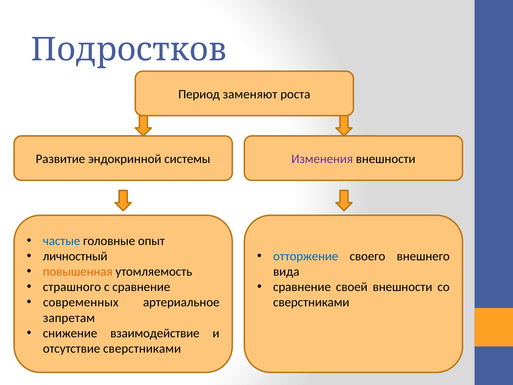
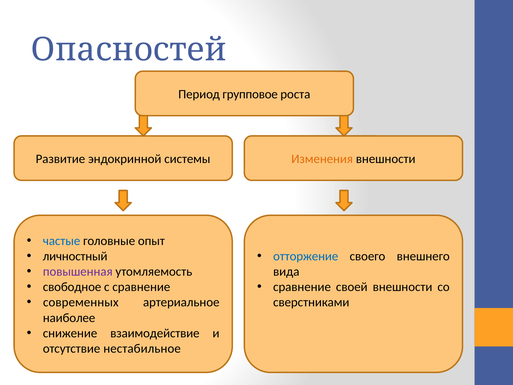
Подростков: Подростков -> Опасностей
заменяют: заменяют -> групповое
Изменения colour: purple -> orange
повышенная colour: orange -> purple
страшного: страшного -> свободное
запретам: запретам -> наиболее
отсутствие сверстниками: сверстниками -> нестабильное
